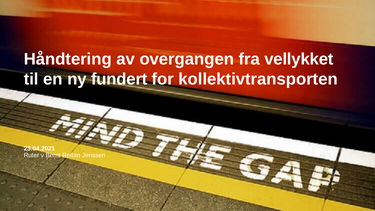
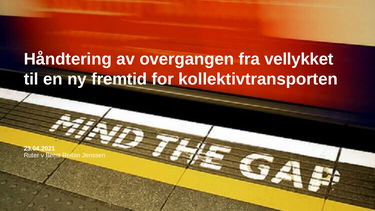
fundert: fundert -> fremtid
